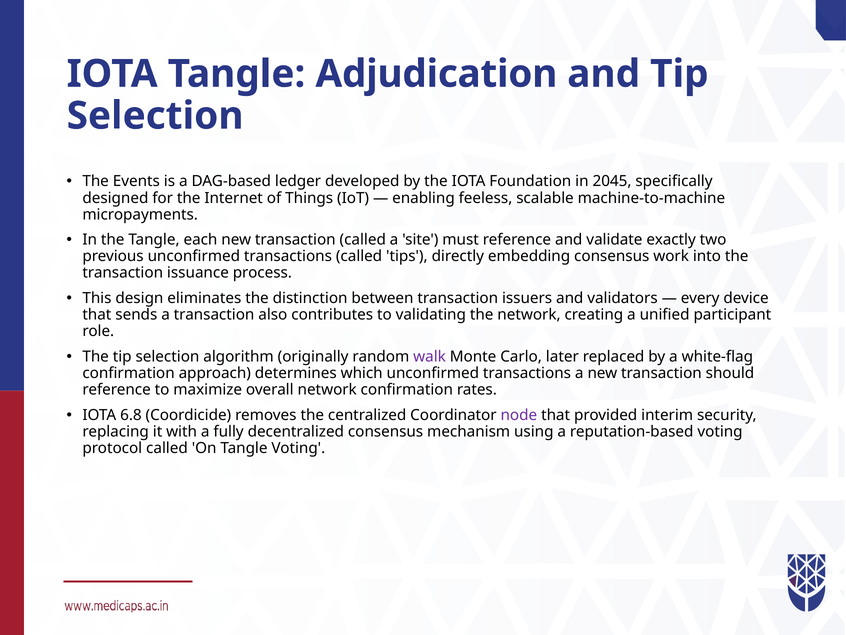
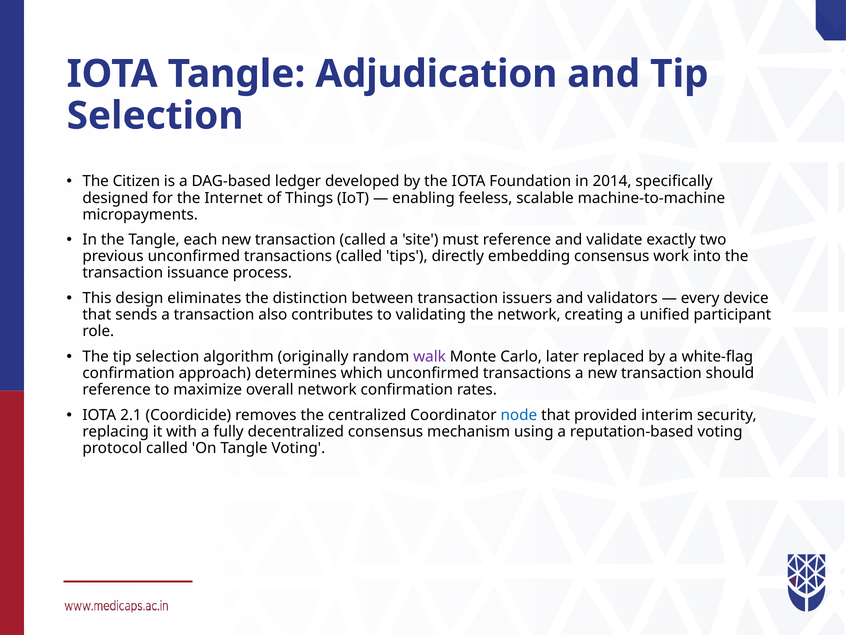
Events: Events -> Citizen
2045: 2045 -> 2014
6.8: 6.8 -> 2.1
node colour: purple -> blue
